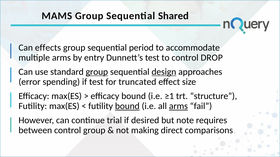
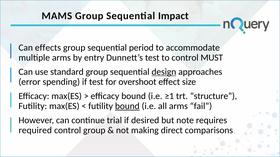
Shared: Shared -> Impact
DROP: DROP -> MUST
group at (97, 72) underline: present -> none
truncated: truncated -> overshoot
arms at (178, 106) underline: present -> none
between: between -> required
